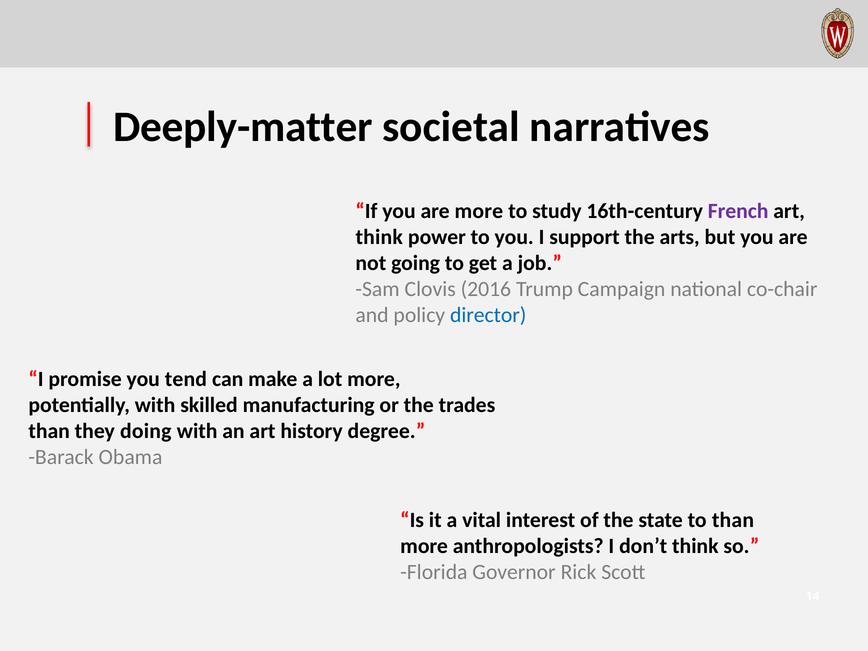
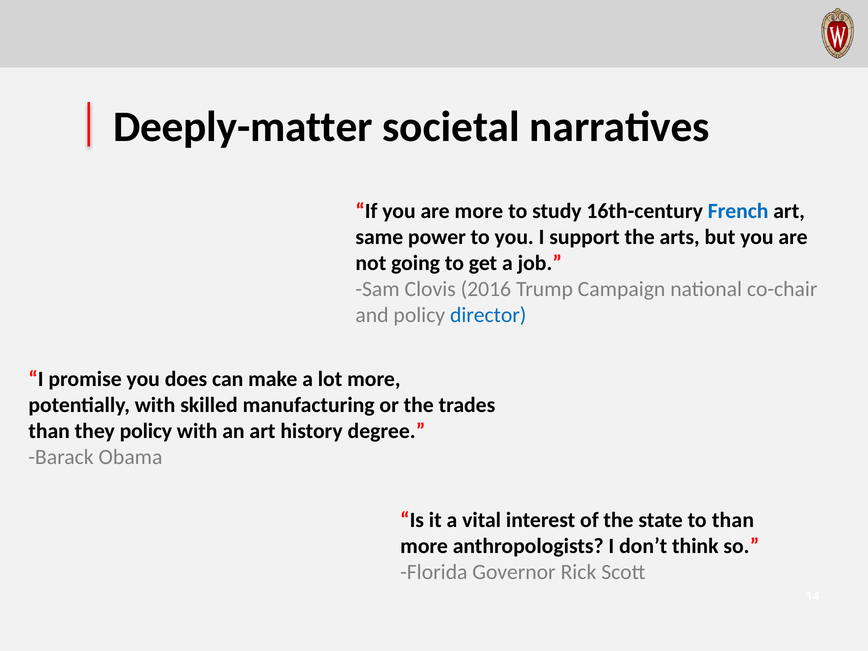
French colour: purple -> blue
think at (379, 237): think -> same
tend: tend -> does
they doing: doing -> policy
